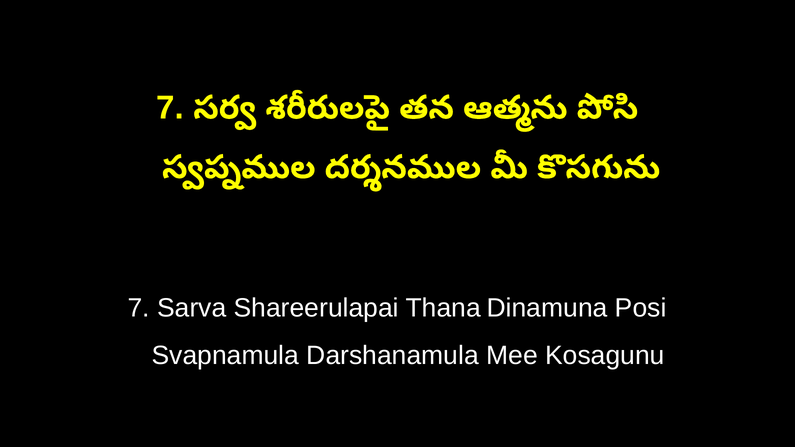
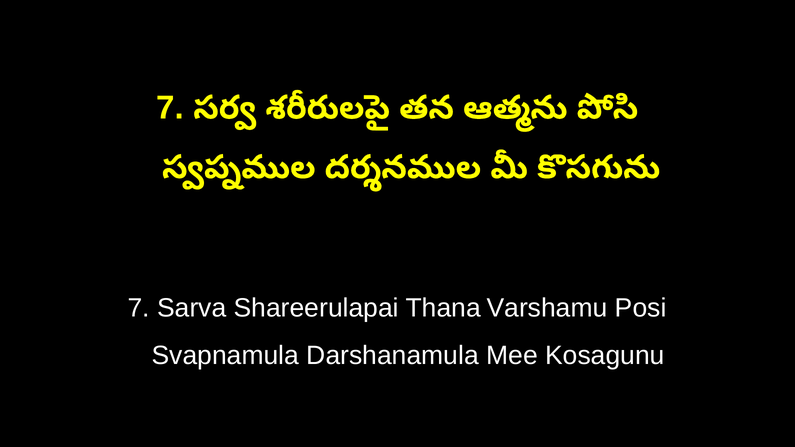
Dinamuna: Dinamuna -> Varshamu
